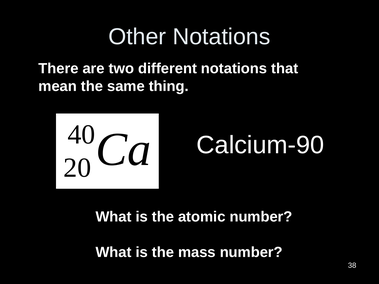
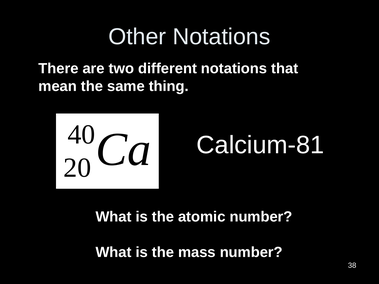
Calcium-90: Calcium-90 -> Calcium-81
